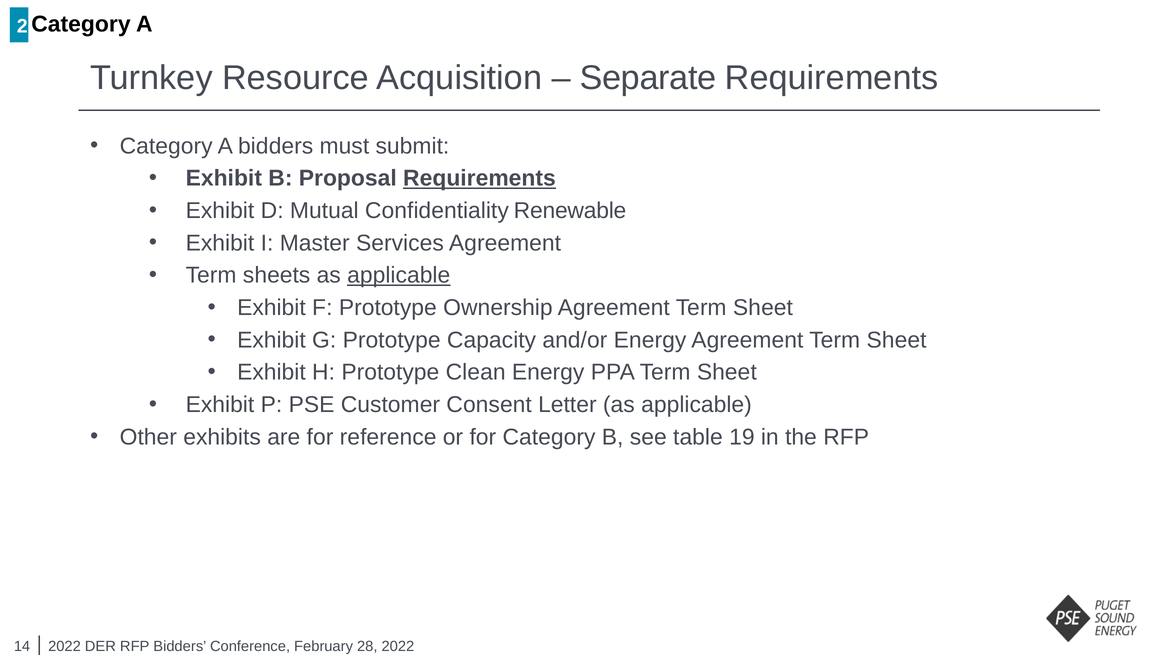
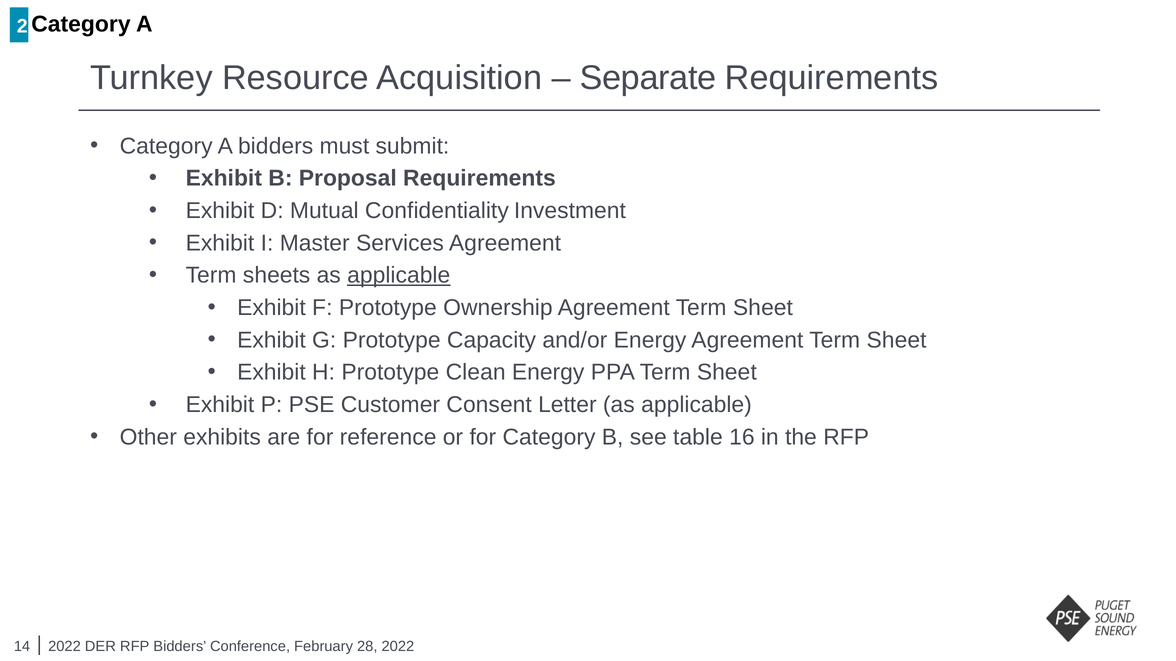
Requirements at (479, 179) underline: present -> none
Renewable: Renewable -> Investment
19: 19 -> 16
